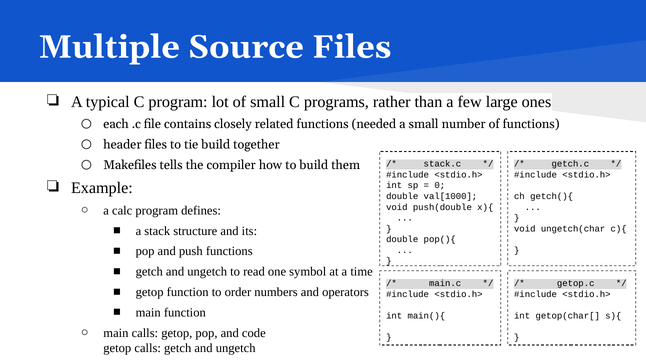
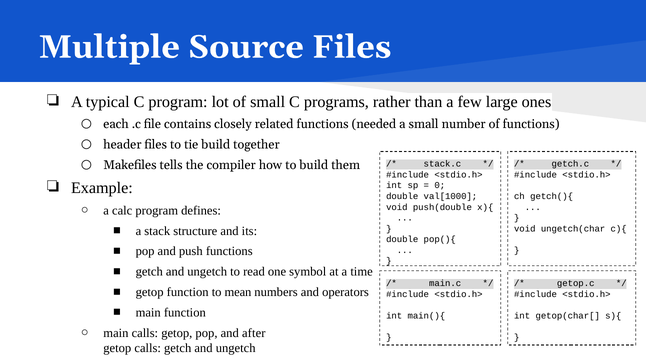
order: order -> mean
code: code -> after
